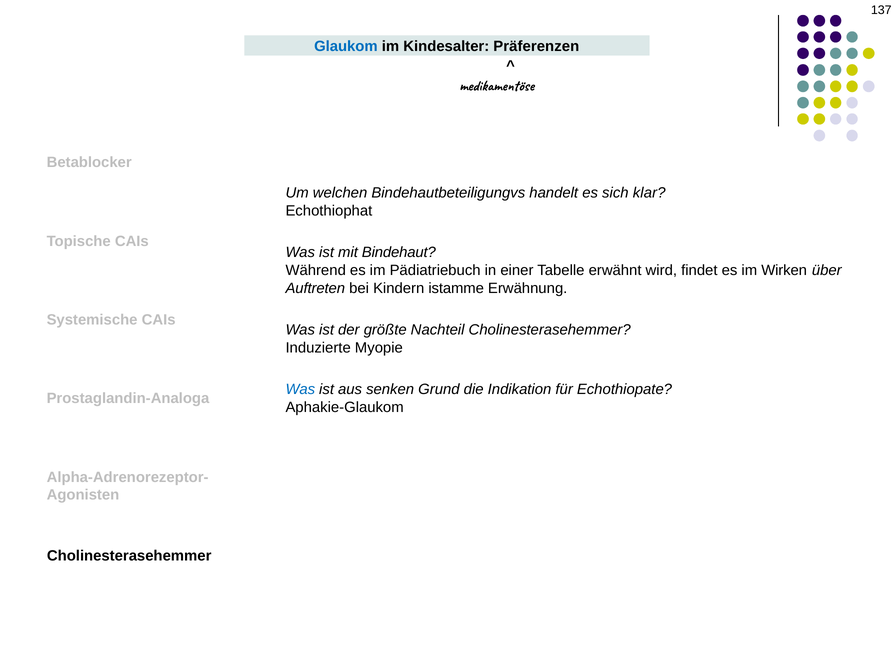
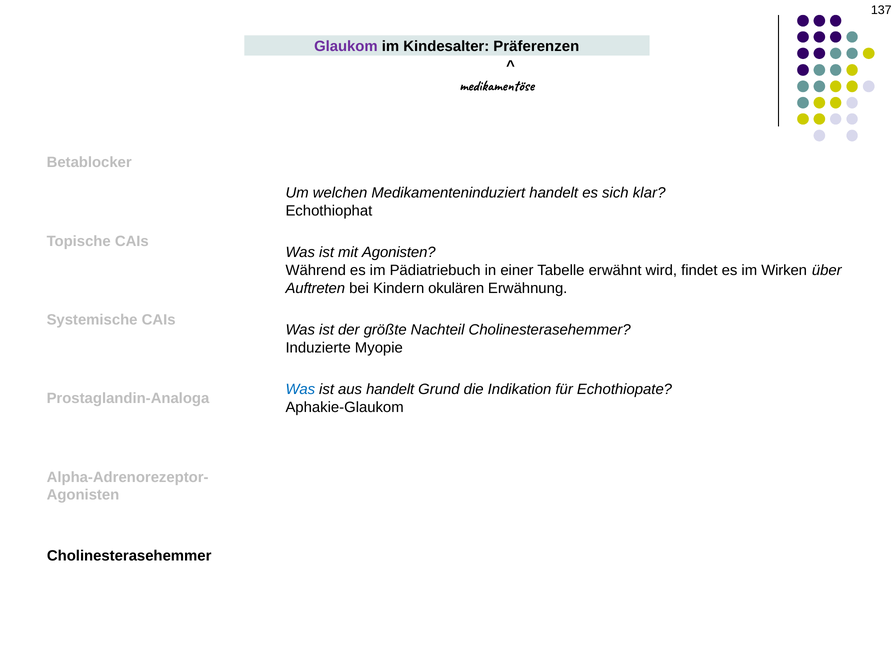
Glaukom colour: blue -> purple
Bindehautbeteiligungvs: Bindehautbeteiligungvs -> Medikamenteninduziert
mit Bindehaut: Bindehaut -> Agonisten
istamme: istamme -> okulären
aus senken: senken -> handelt
